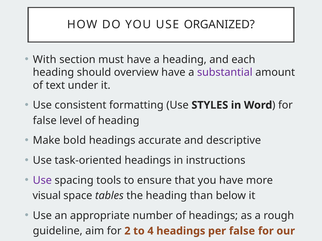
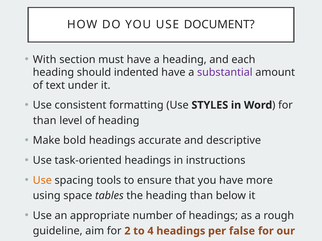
ORGANIZED: ORGANIZED -> DOCUMENT
overview: overview -> indented
false at (45, 121): false -> than
Use at (42, 181) colour: purple -> orange
visual: visual -> using
